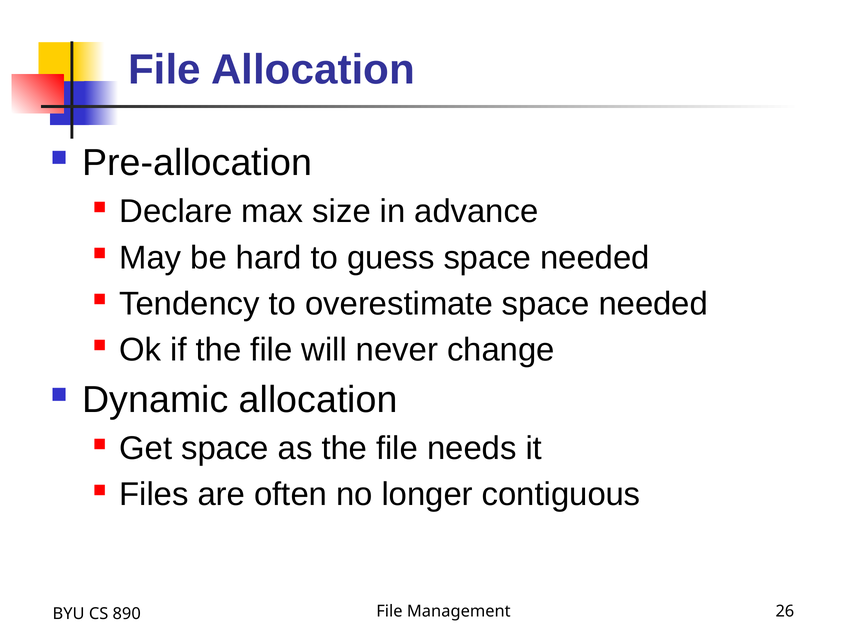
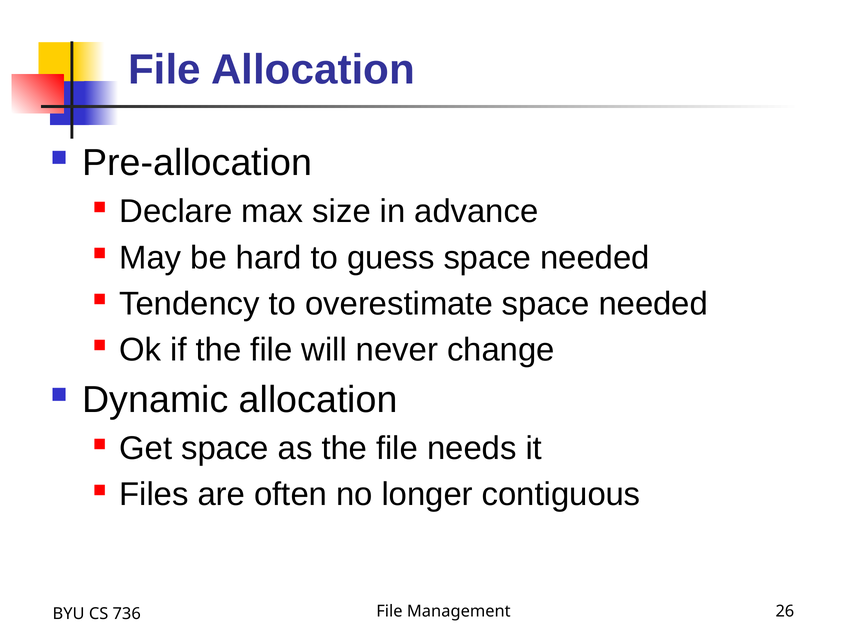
890: 890 -> 736
